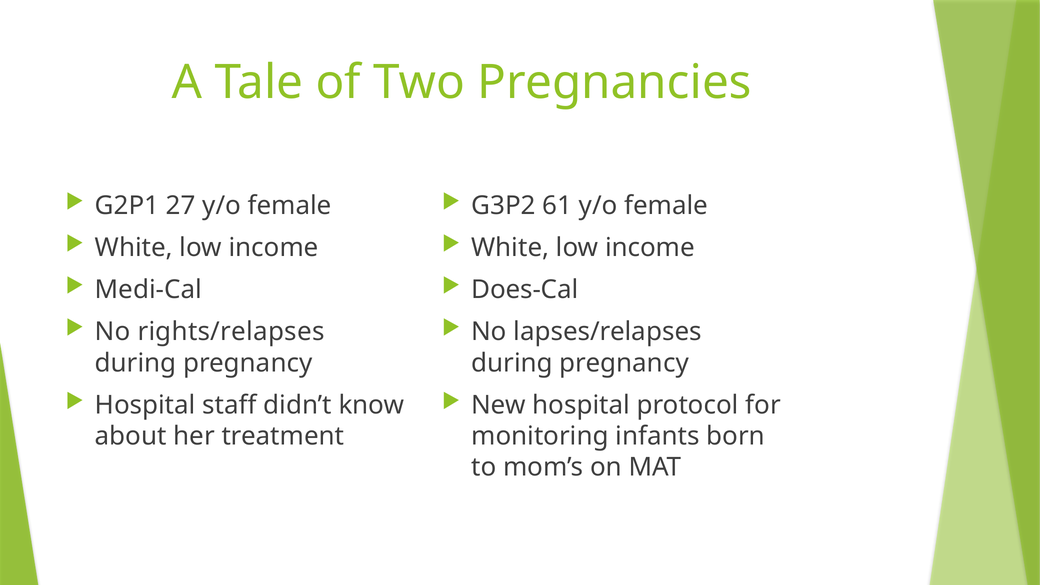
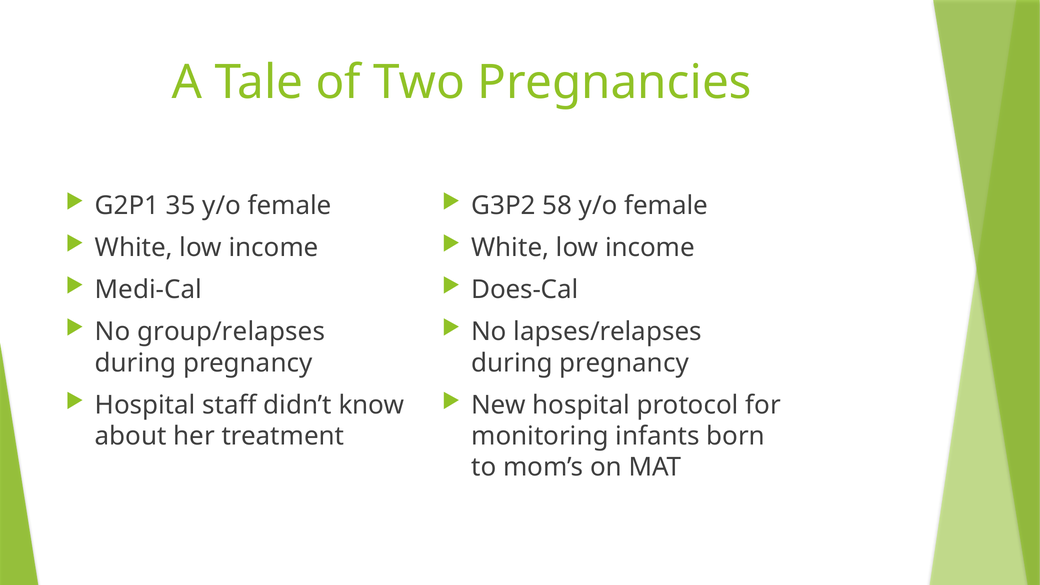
27: 27 -> 35
61: 61 -> 58
rights/relapses: rights/relapses -> group/relapses
